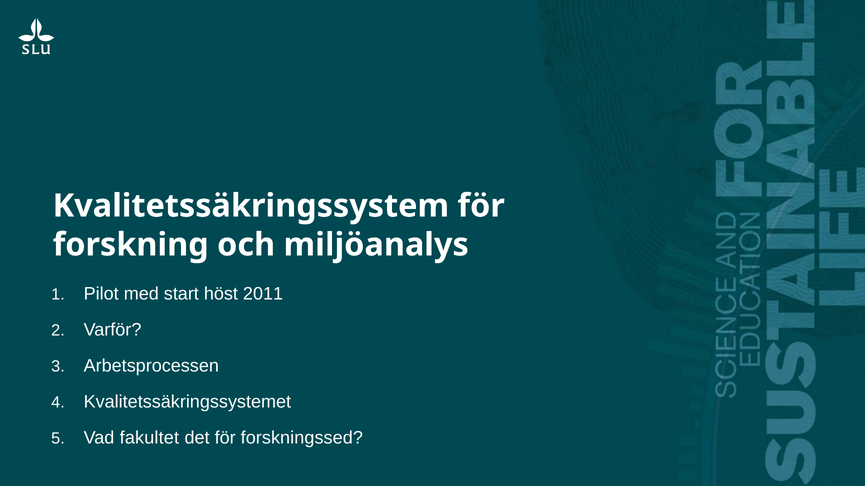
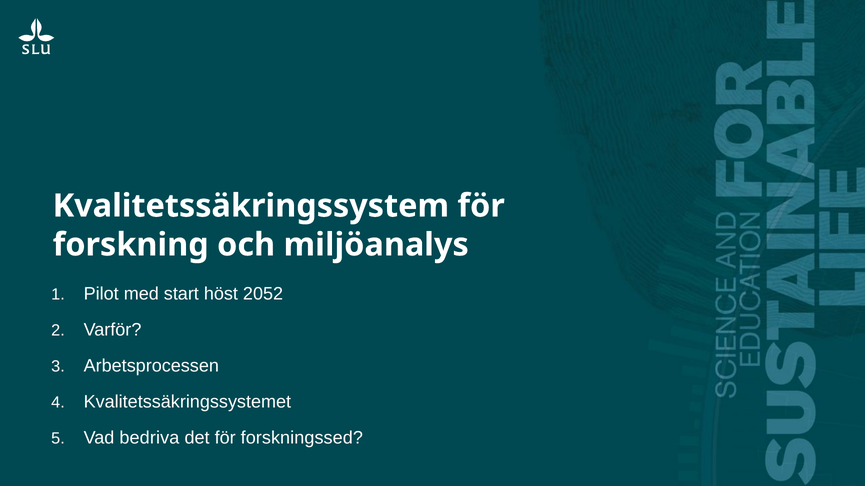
2011: 2011 -> 2052
fakultet: fakultet -> bedriva
